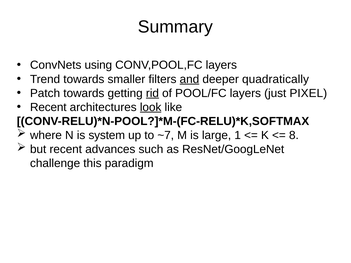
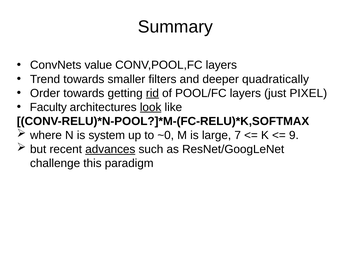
using: using -> value
and underline: present -> none
Patch: Patch -> Order
Recent at (48, 107): Recent -> Faculty
~7: ~7 -> ~0
1: 1 -> 7
8: 8 -> 9
advances underline: none -> present
